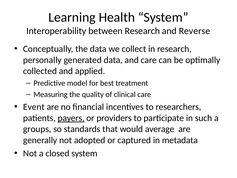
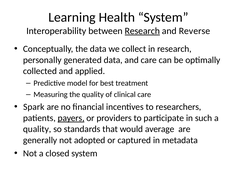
Research at (142, 31) underline: none -> present
Event: Event -> Spark
groups at (37, 129): groups -> quality
